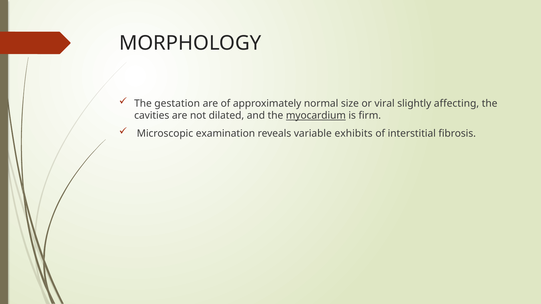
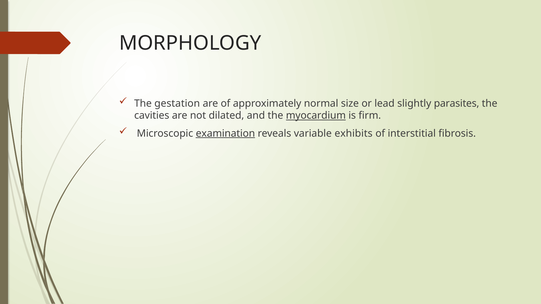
viral: viral -> lead
affecting: affecting -> parasites
examination underline: none -> present
